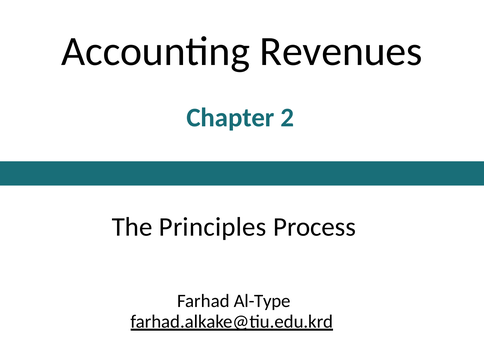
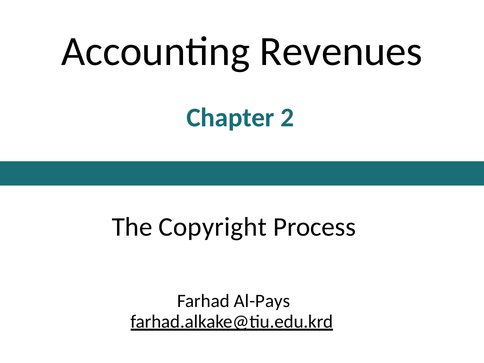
Principles: Principles -> Copyright
Al-Type: Al-Type -> Al-Pays
